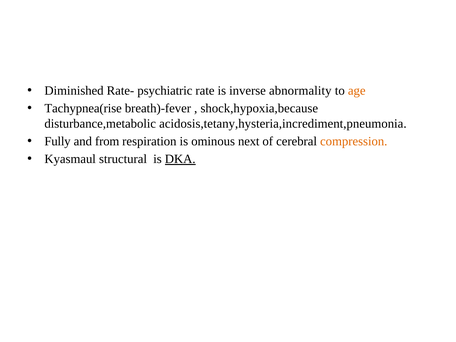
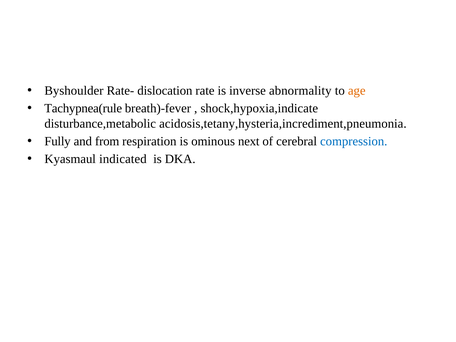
Diminished: Diminished -> Byshoulder
psychiatric: psychiatric -> dislocation
Tachypnea(rise: Tachypnea(rise -> Tachypnea(rule
shock,hypoxia,because: shock,hypoxia,because -> shock,hypoxia,indicate
compression colour: orange -> blue
structural: structural -> indicated
DKA underline: present -> none
